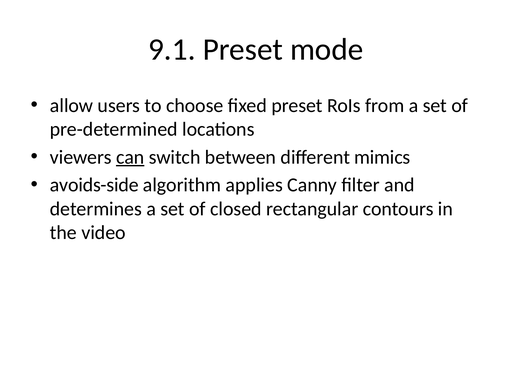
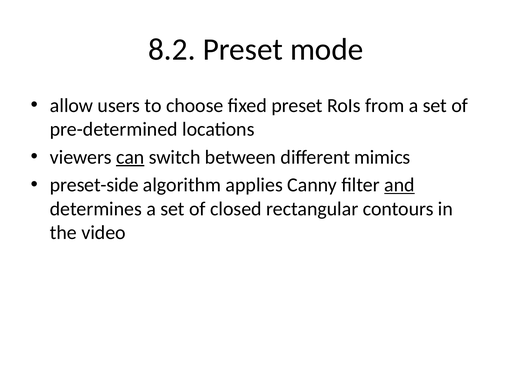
9.1: 9.1 -> 8.2
avoids-side: avoids-side -> preset-side
and underline: none -> present
